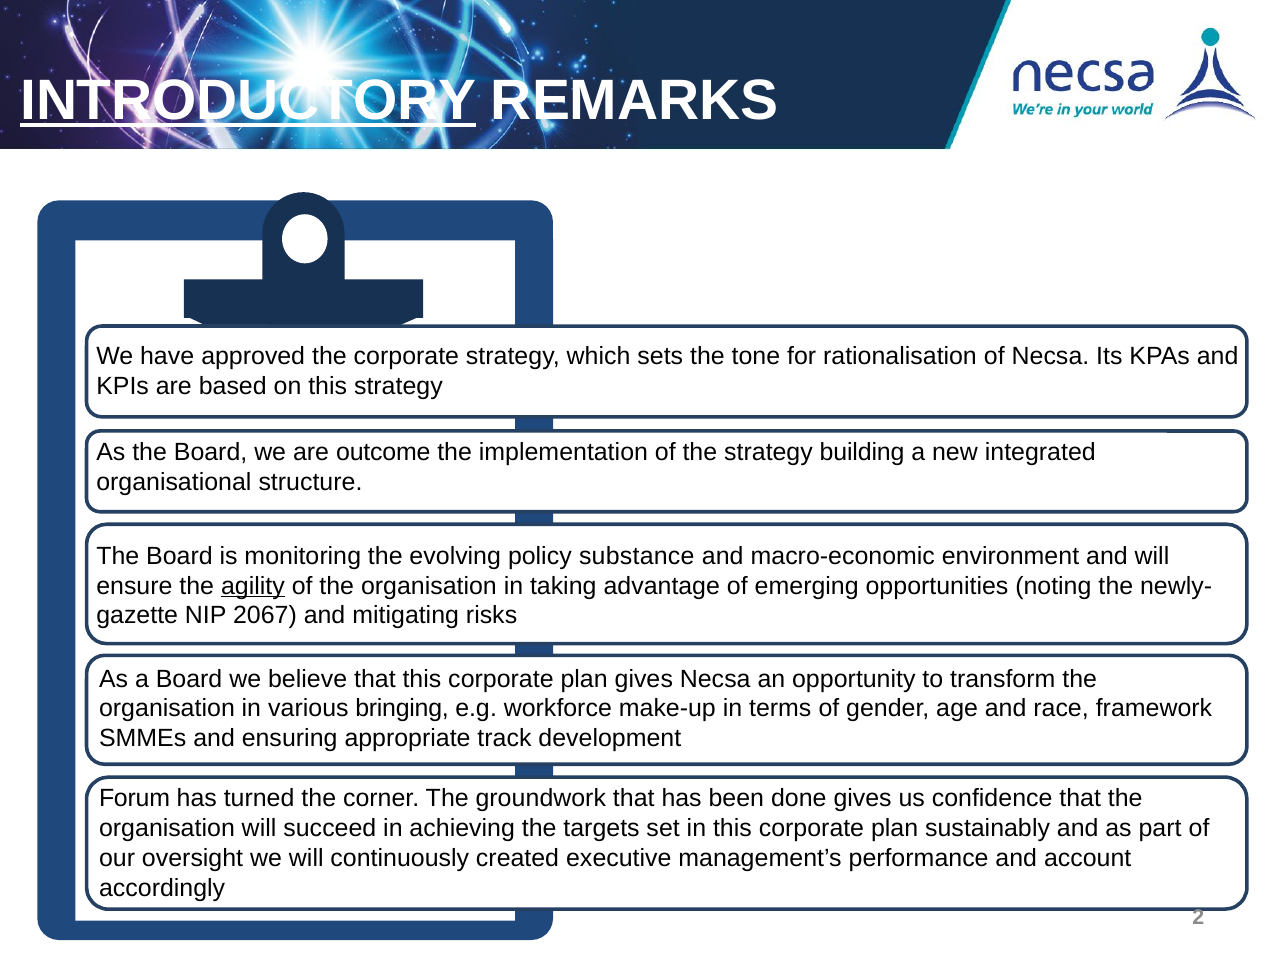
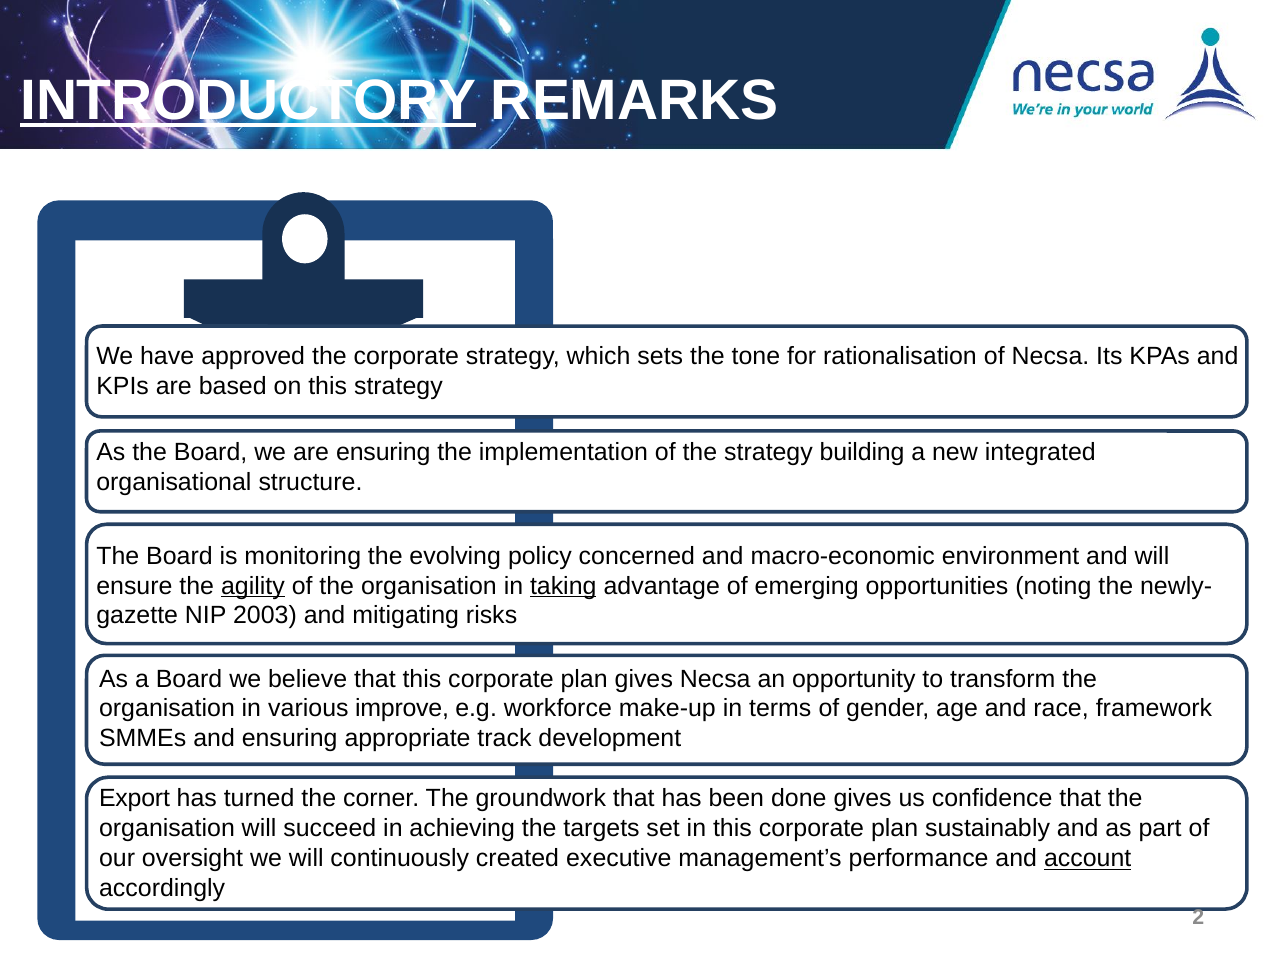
are outcome: outcome -> ensuring
substance: substance -> concerned
taking underline: none -> present
2067: 2067 -> 2003
bringing: bringing -> improve
Forum: Forum -> Export
account underline: none -> present
